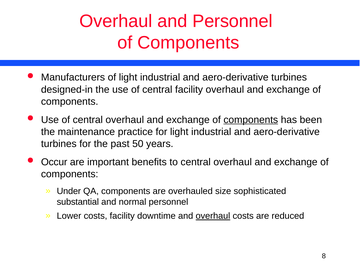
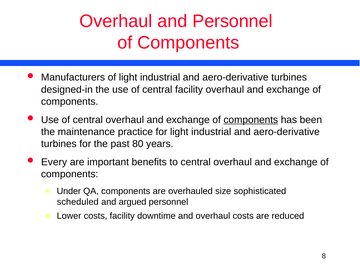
50: 50 -> 80
Occur: Occur -> Every
substantial: substantial -> scheduled
normal: normal -> argued
overhaul at (213, 216) underline: present -> none
